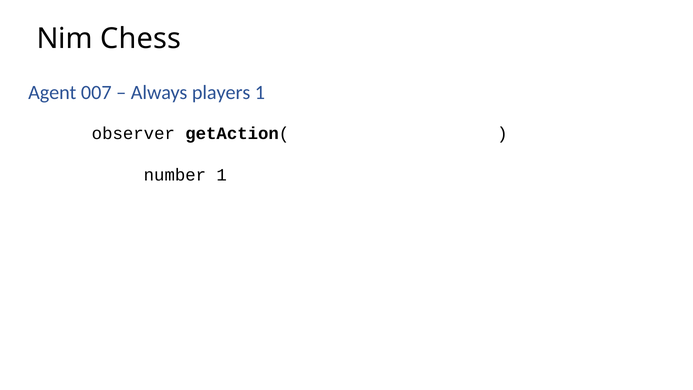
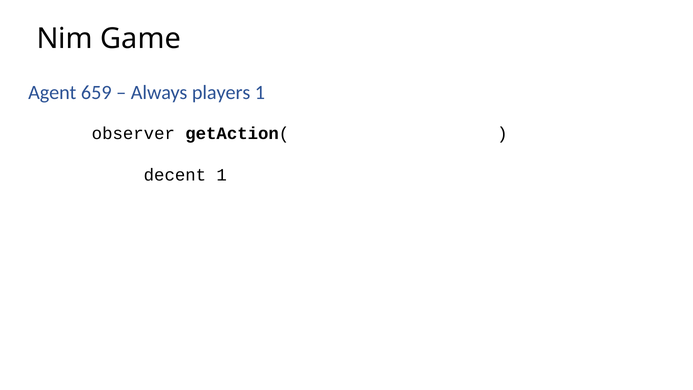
Chess: Chess -> Game
007: 007 -> 659
number: number -> decent
